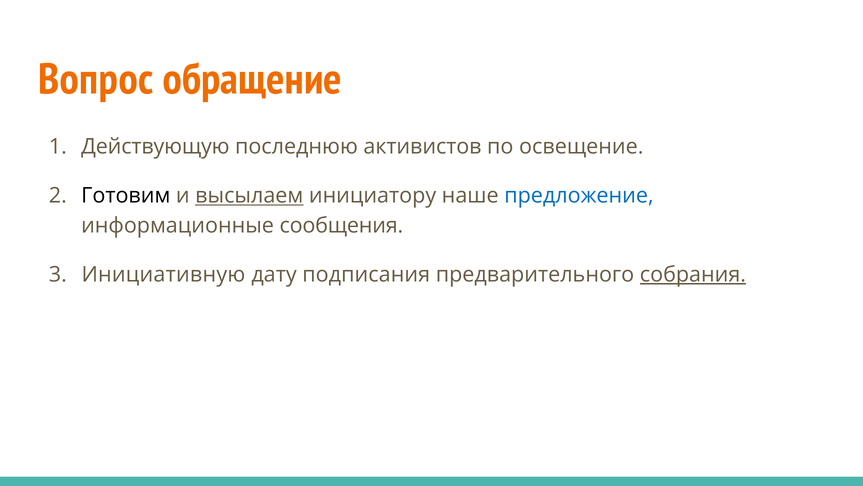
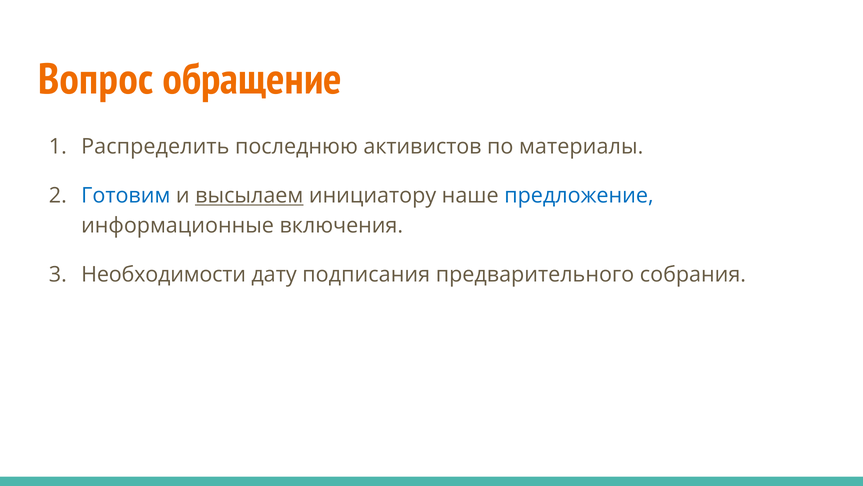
Действующую: Действующую -> Распределить
освещение: освещение -> материалы
Готовим colour: black -> blue
сообщения: сообщения -> включения
Инициативную: Инициативную -> Необходимости
собрания underline: present -> none
